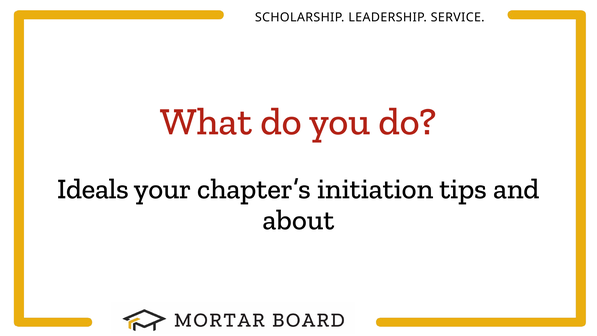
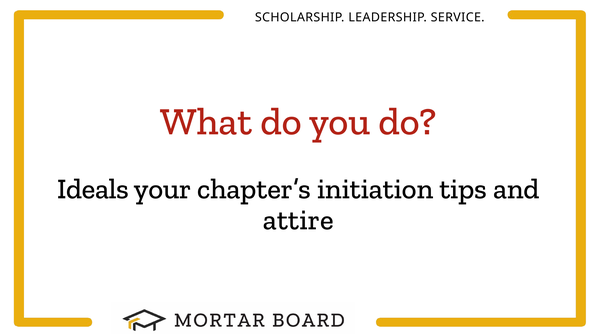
about: about -> attire
